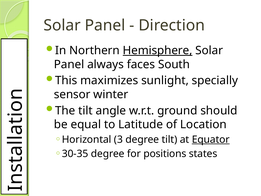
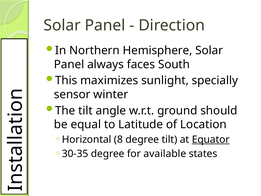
Hemisphere underline: present -> none
3: 3 -> 8
positions: positions -> available
